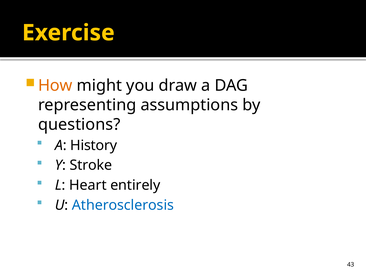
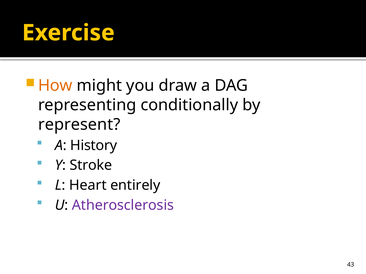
assumptions: assumptions -> conditionally
questions: questions -> represent
Atherosclerosis colour: blue -> purple
